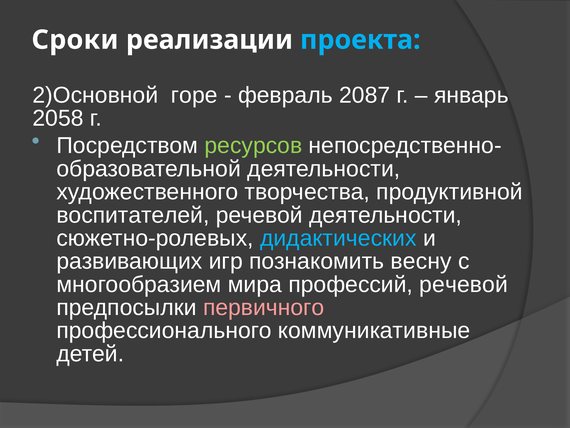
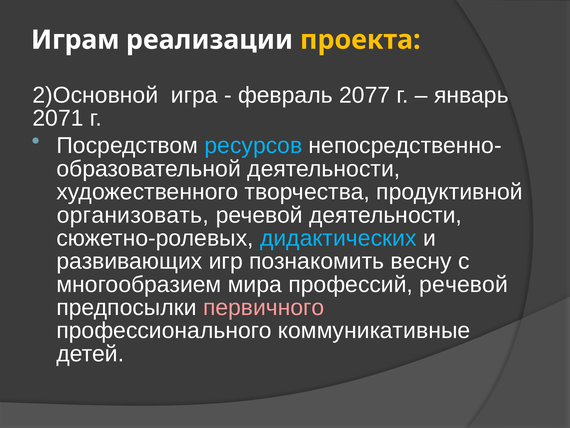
Сроки: Сроки -> Играм
проекта colour: light blue -> yellow
горе: горе -> игра
2087: 2087 -> 2077
2058: 2058 -> 2071
ресурсов colour: light green -> light blue
воспитателей: воспитателей -> организовать
